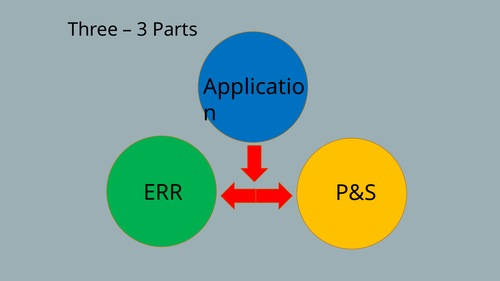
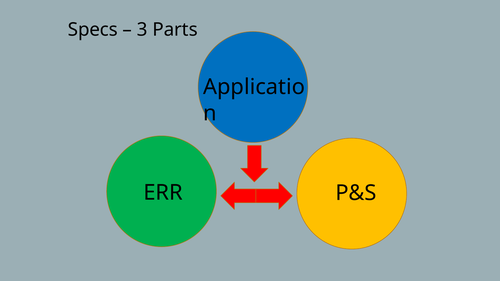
Three: Three -> Specs
